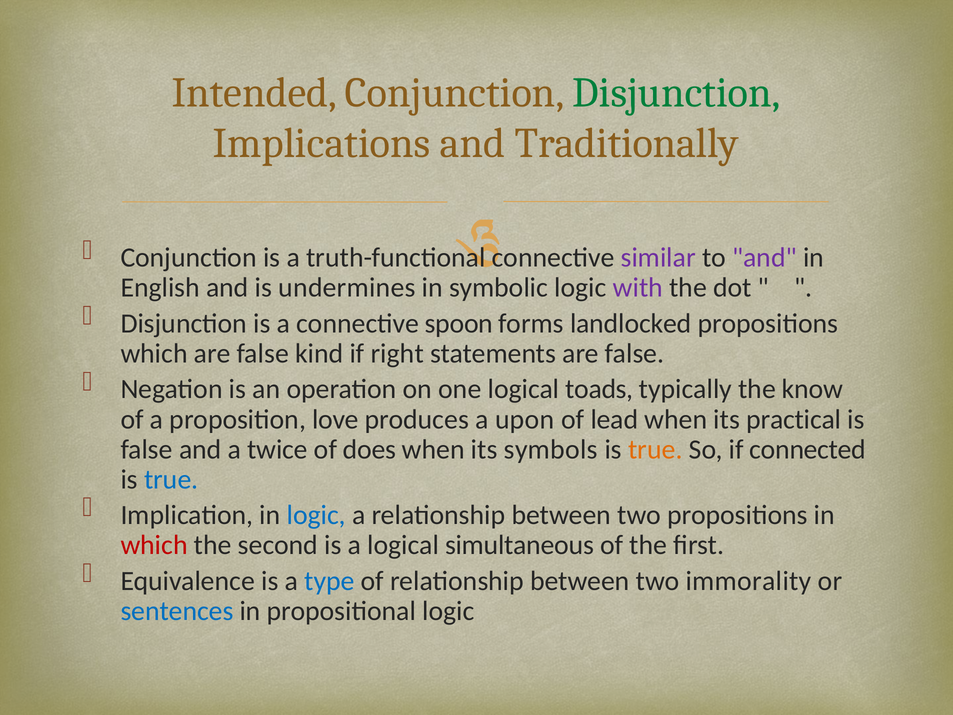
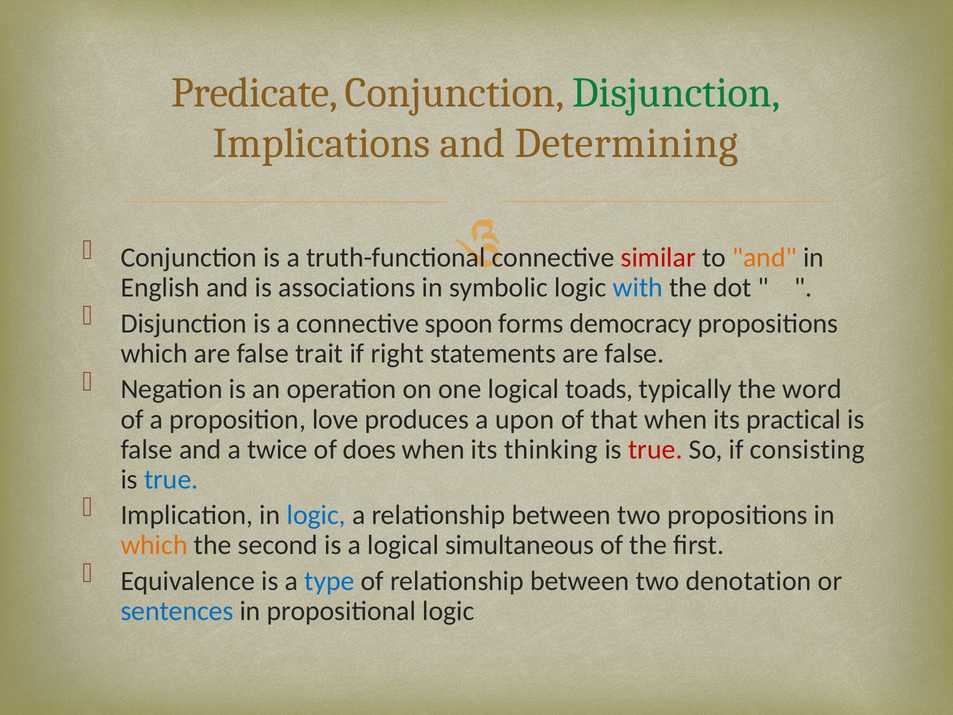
Intended: Intended -> Predicate
Traditionally: Traditionally -> Determining
similar colour: purple -> red
and at (764, 258) colour: purple -> orange
undermines: undermines -> associations
with colour: purple -> blue
landlocked: landlocked -> democracy
kind: kind -> trait
know: know -> word
lead: lead -> that
symbols: symbols -> thinking
true at (655, 449) colour: orange -> red
connected: connected -> consisting
which at (154, 545) colour: red -> orange
immorality: immorality -> denotation
